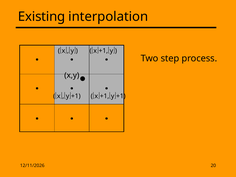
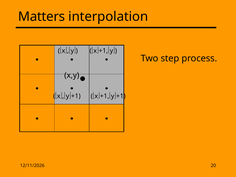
Existing: Existing -> Matters
